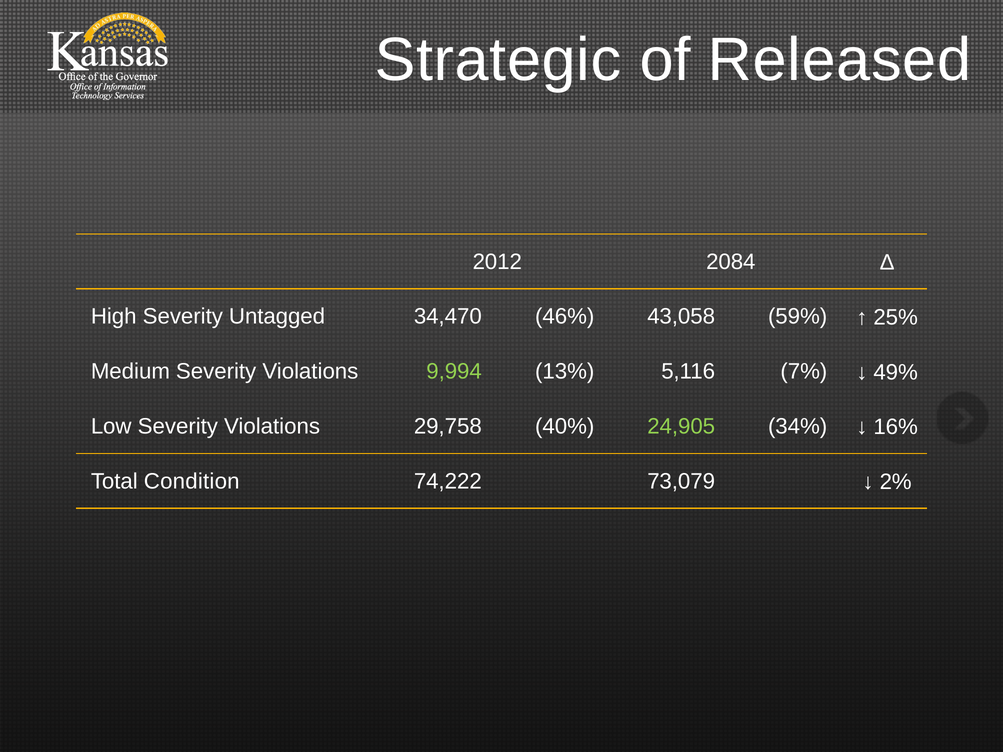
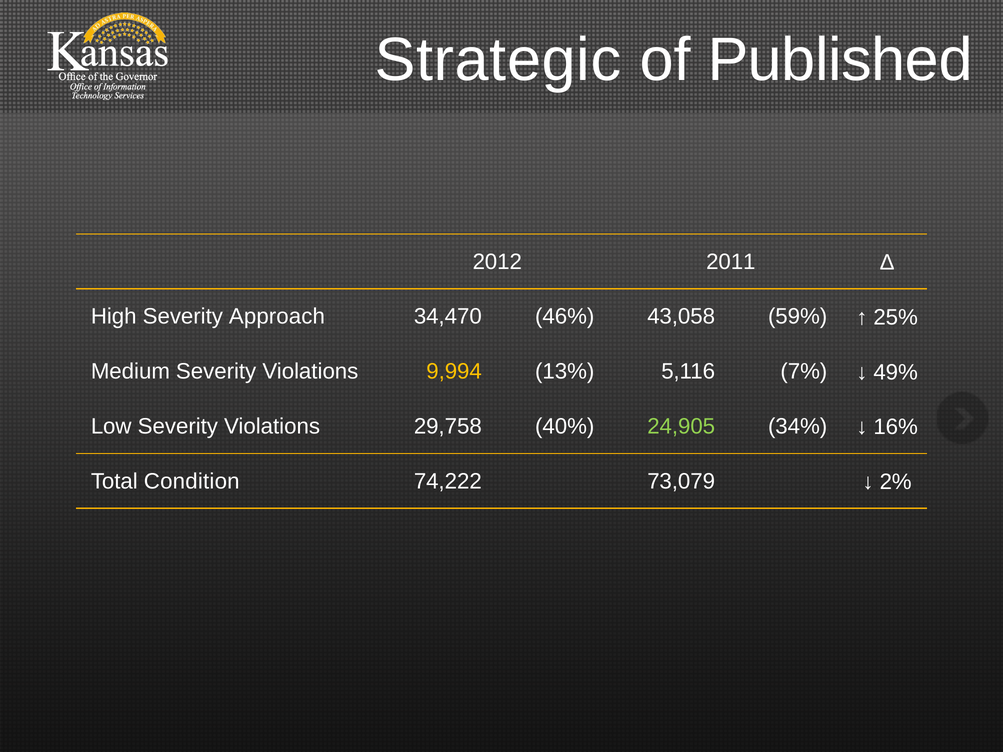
Released: Released -> Published
2084: 2084 -> 2011
Untagged: Untagged -> Approach
9,994 colour: light green -> yellow
